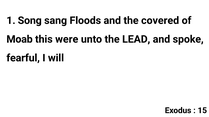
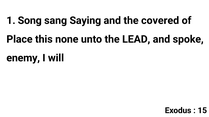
Floods: Floods -> Saying
Moab: Moab -> Place
were: were -> none
fearful: fearful -> enemy
